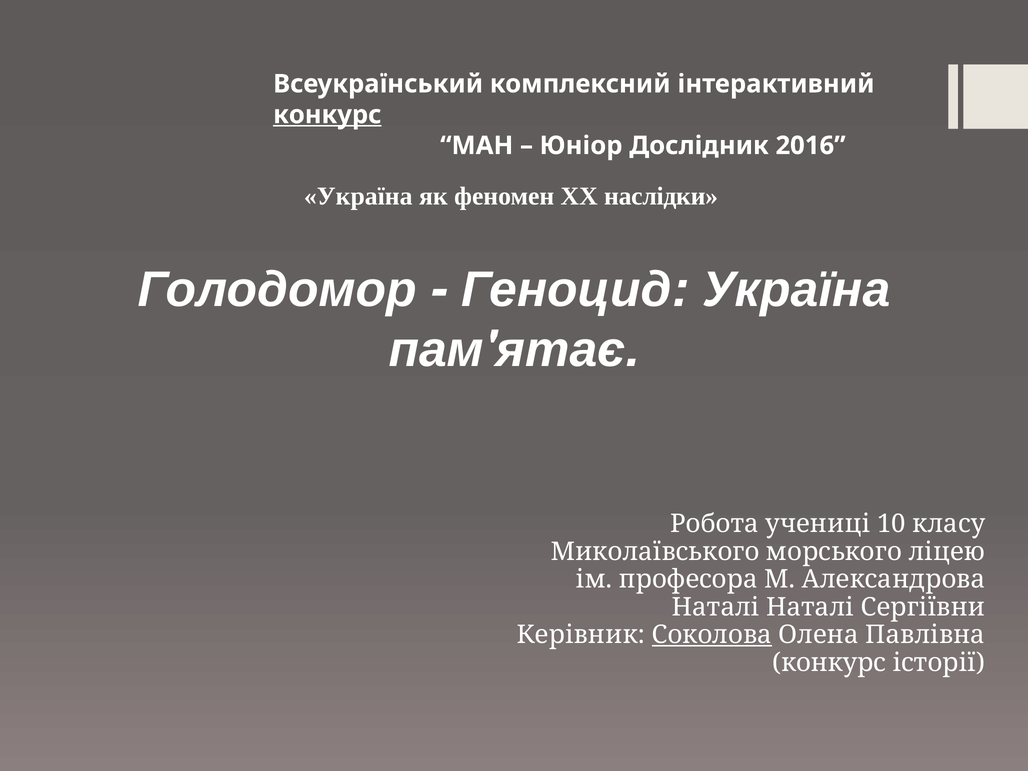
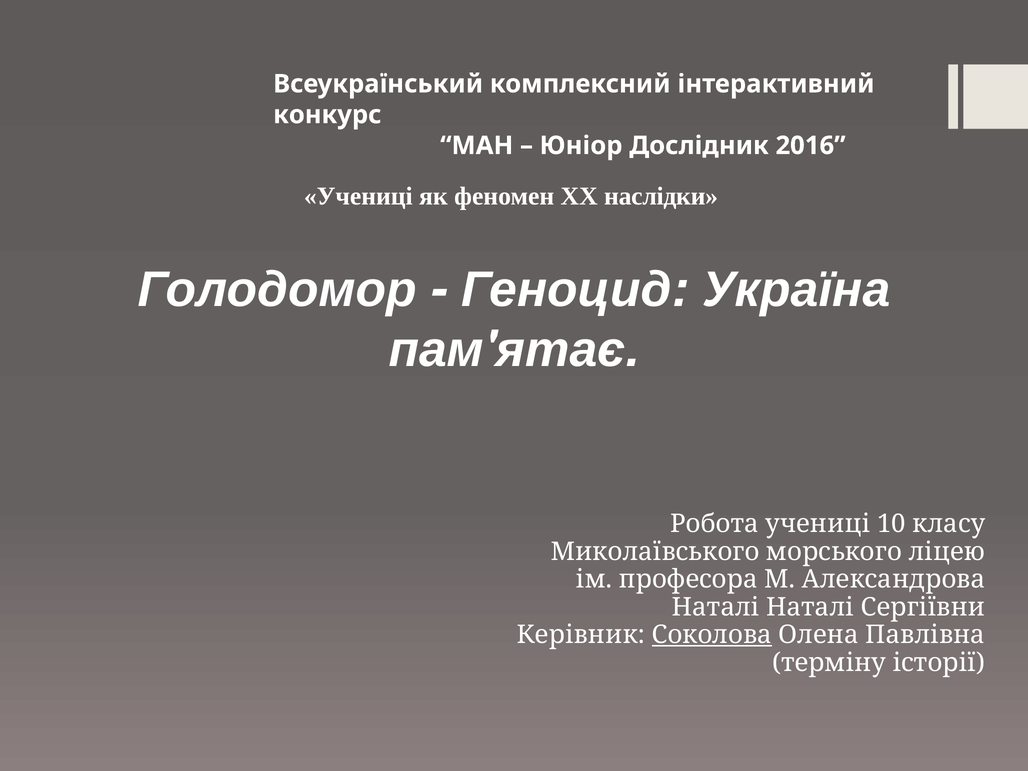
конкурс at (327, 115) underline: present -> none
Україна at (358, 196): Україна -> Учениці
конкурс at (829, 663): конкурс -> терміну
